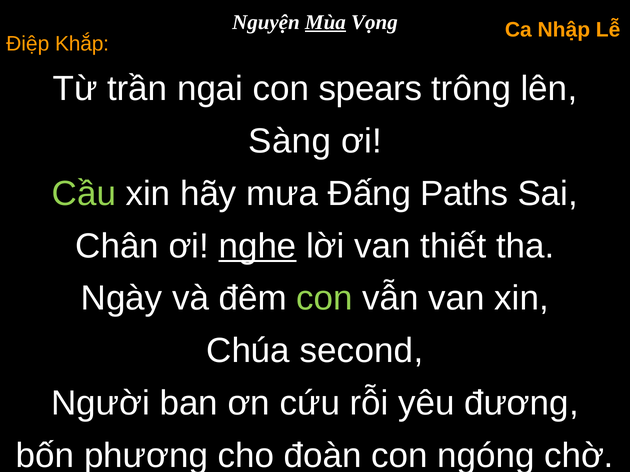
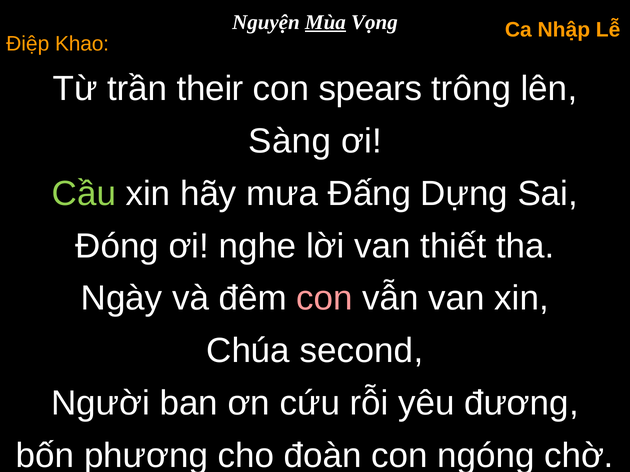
Khắp: Khắp -> Khao
ngai: ngai -> their
Paths: Paths -> Dựng
Chân: Chân -> Đóng
nghe underline: present -> none
con at (325, 299) colour: light green -> pink
